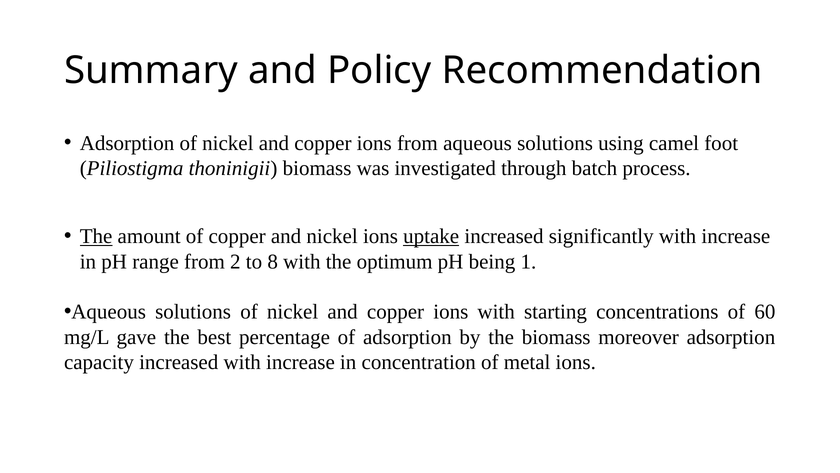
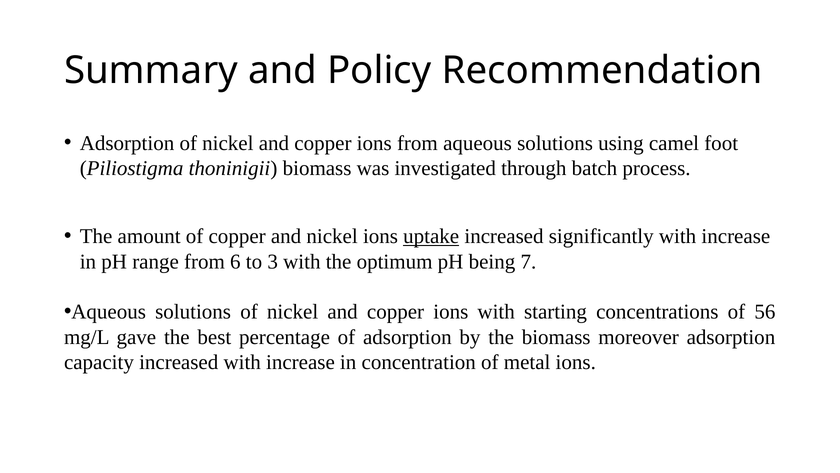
The at (96, 236) underline: present -> none
2: 2 -> 6
8: 8 -> 3
1: 1 -> 7
60: 60 -> 56
